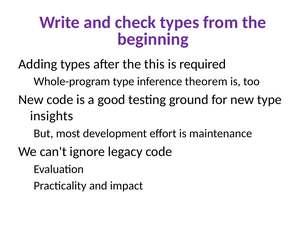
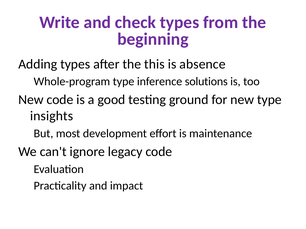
required: required -> absence
theorem: theorem -> solutions
